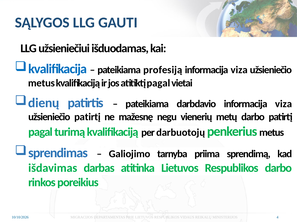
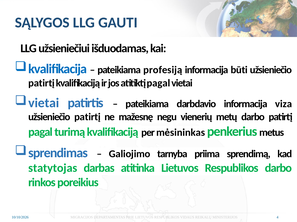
viza at (239, 70): viza -> būti
metus at (42, 83): metus -> patirtį
dienų at (44, 103): dienų -> vietai
darbuotojų: darbuotojų -> mėsininkas
išdavimas: išdavimas -> statytojas
